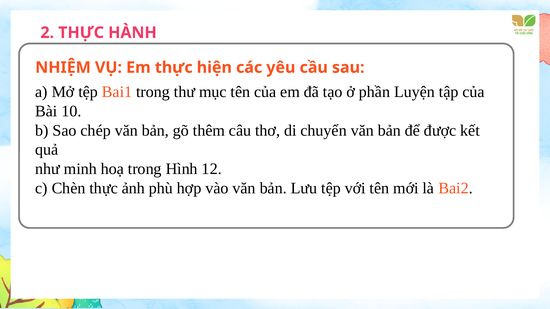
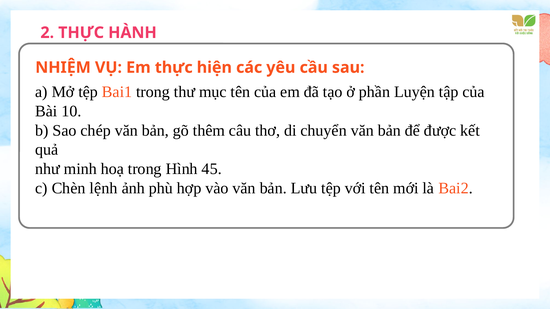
12: 12 -> 45
Chèn thực: thực -> lệnh
